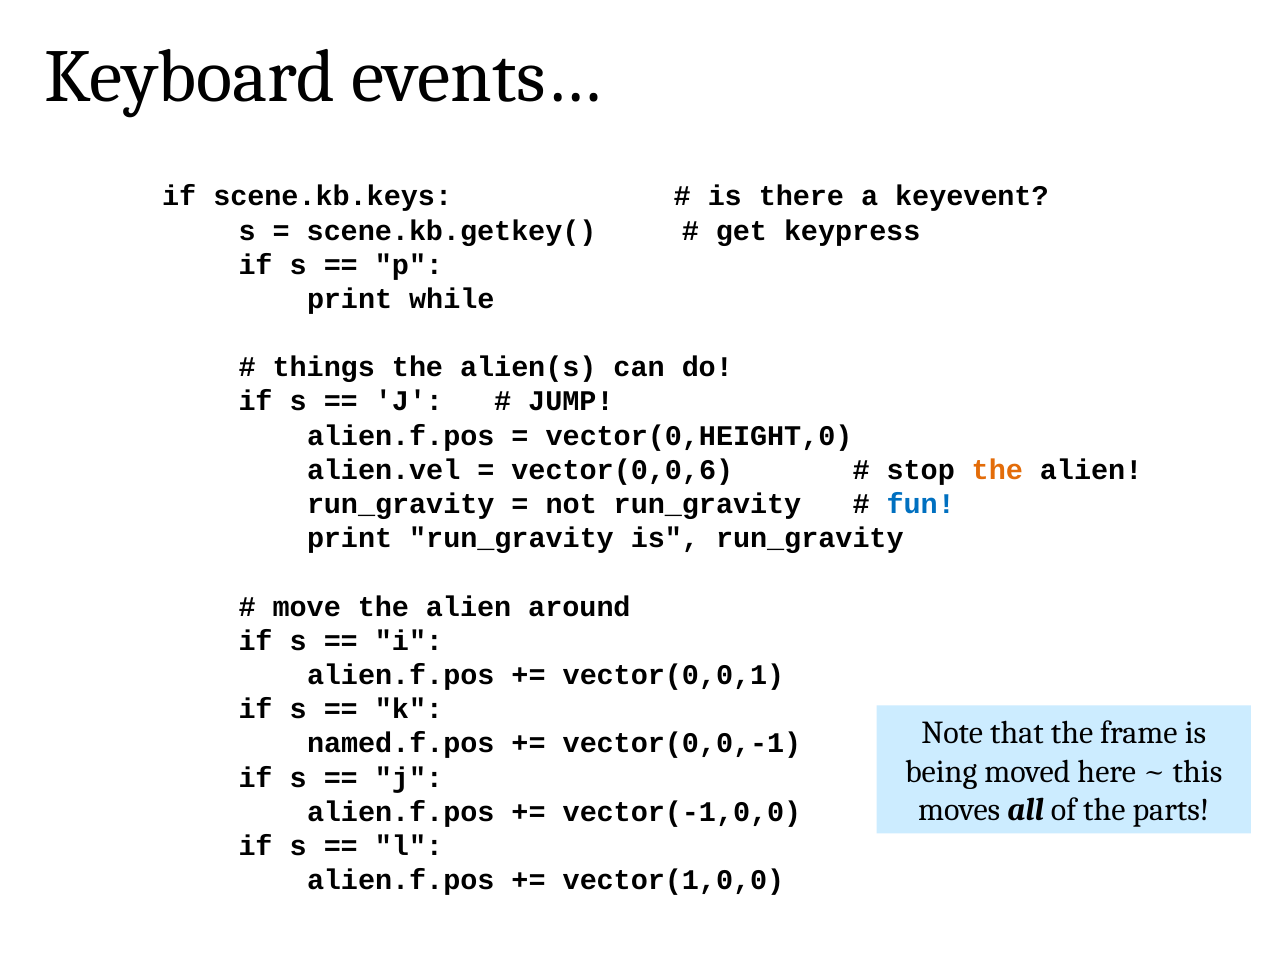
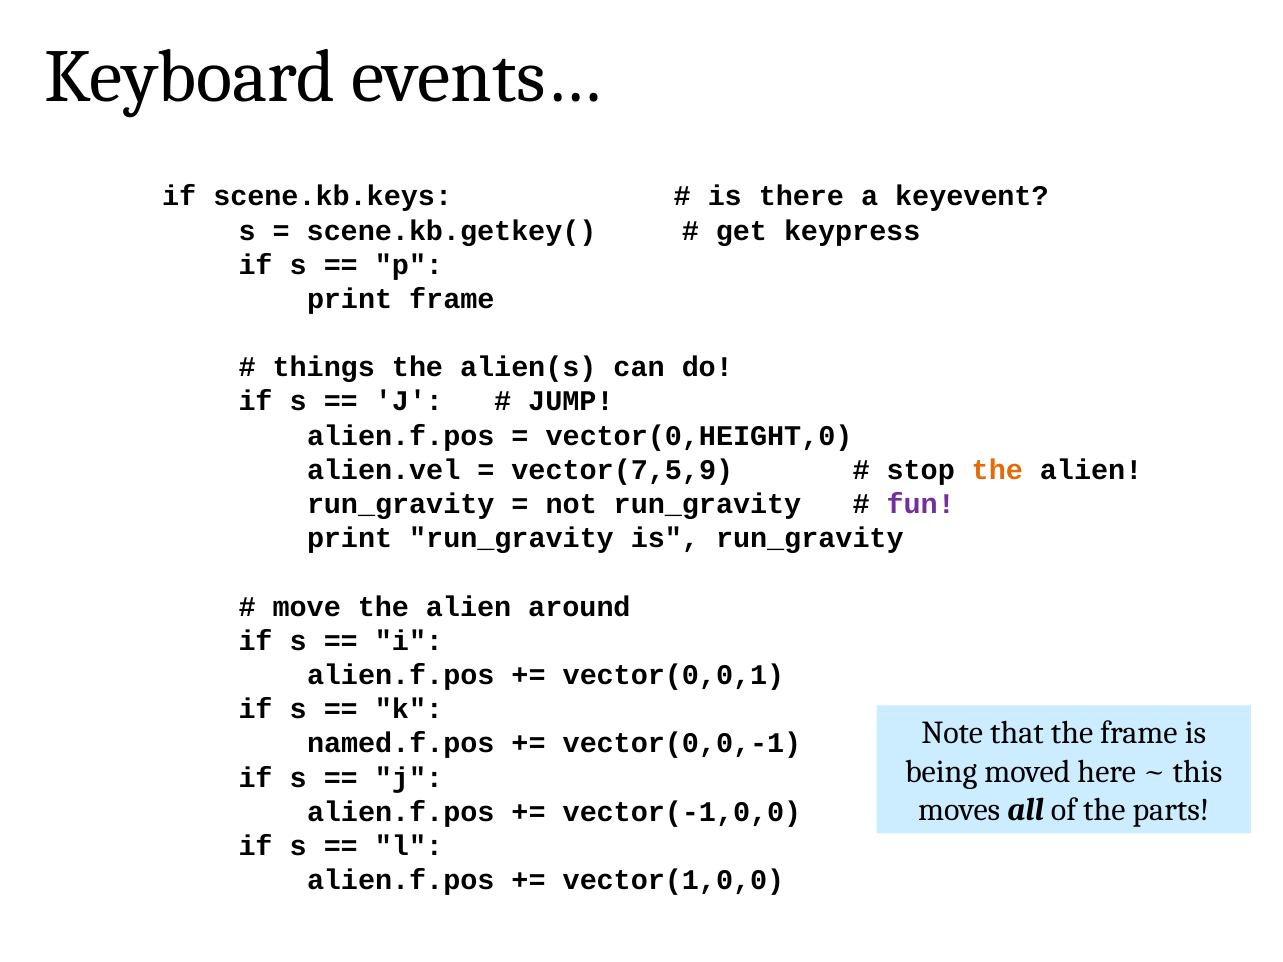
print while: while -> frame
vector(0,0,6: vector(0,0,6 -> vector(7,5,9
fun colour: blue -> purple
